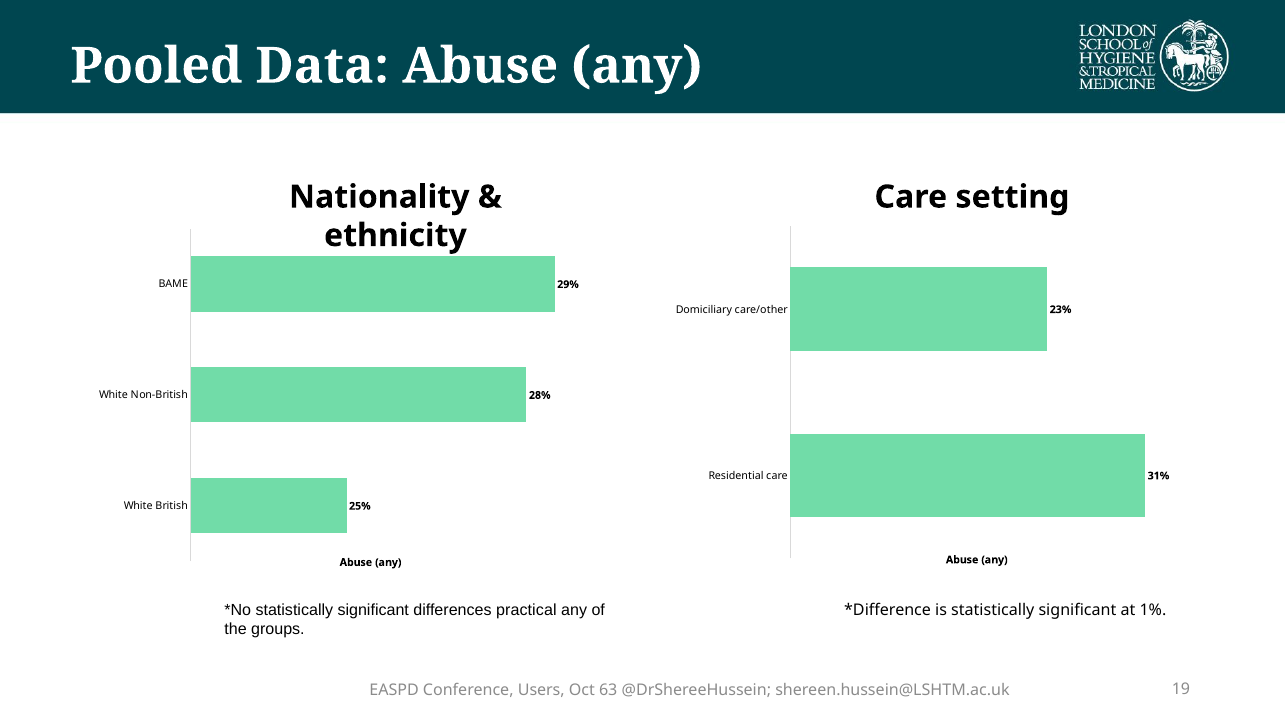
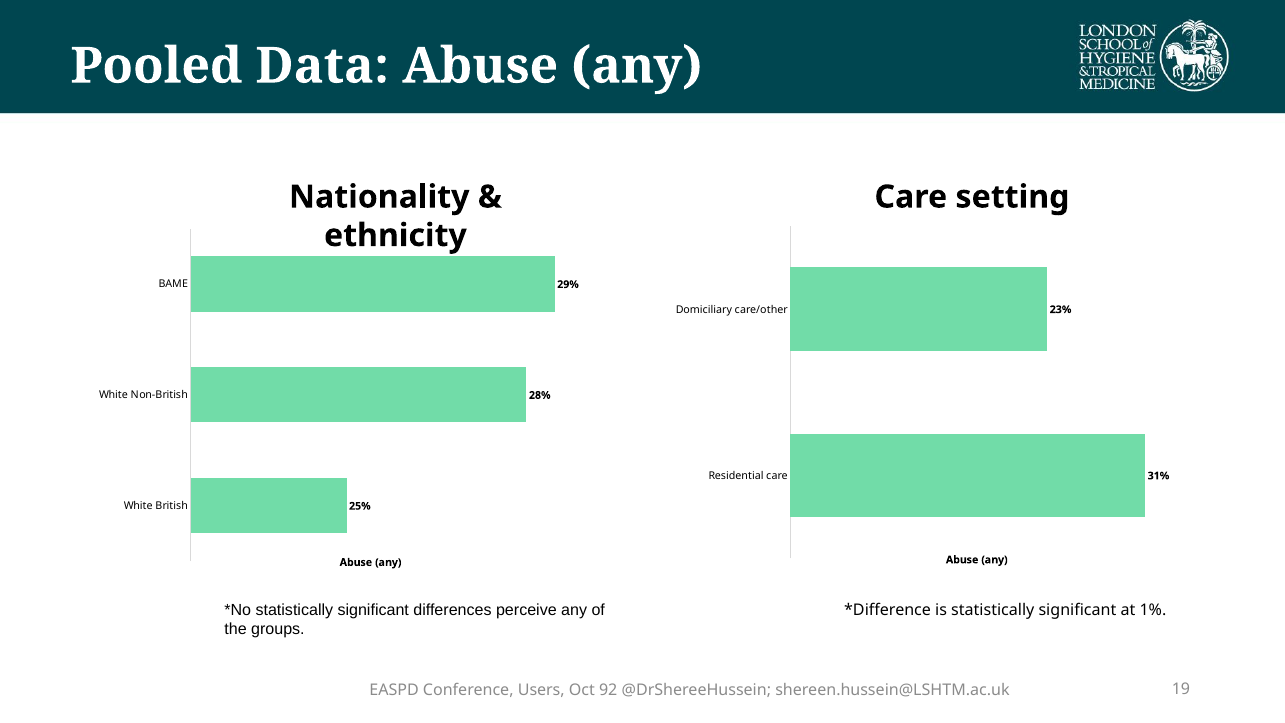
practical: practical -> perceive
63: 63 -> 92
